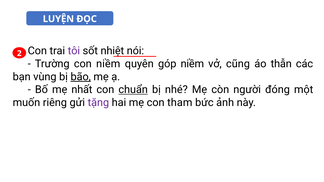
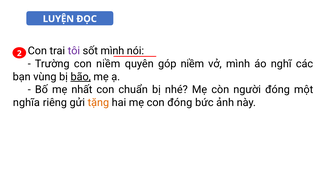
sốt nhiệt: nhiệt -> mình
vở cũng: cũng -> mình
thẫn: thẫn -> nghĩ
chuẩn underline: present -> none
muốn: muốn -> nghĩa
tặng colour: purple -> orange
con tham: tham -> đóng
